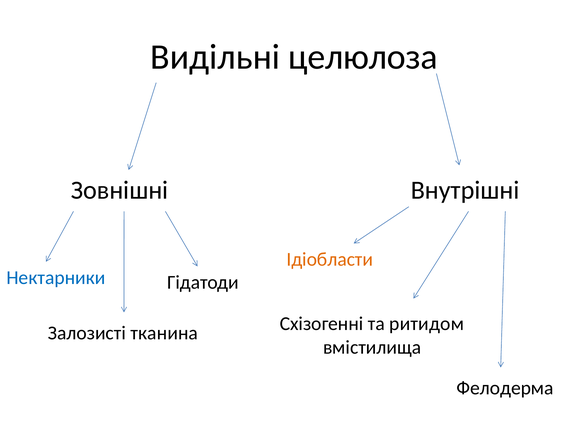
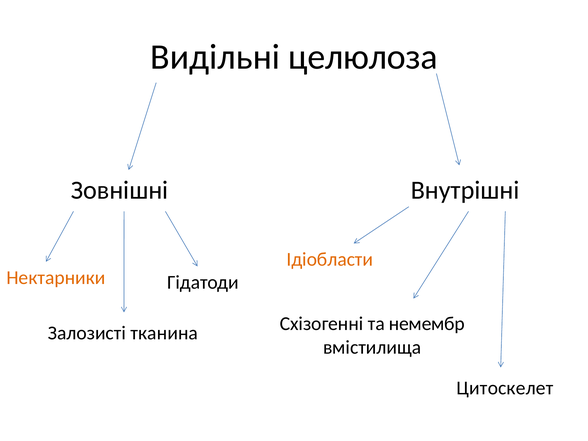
Нектарники colour: blue -> orange
ритидом: ритидом -> немембр
Фелодерма: Фелодерма -> Цитоскелет
